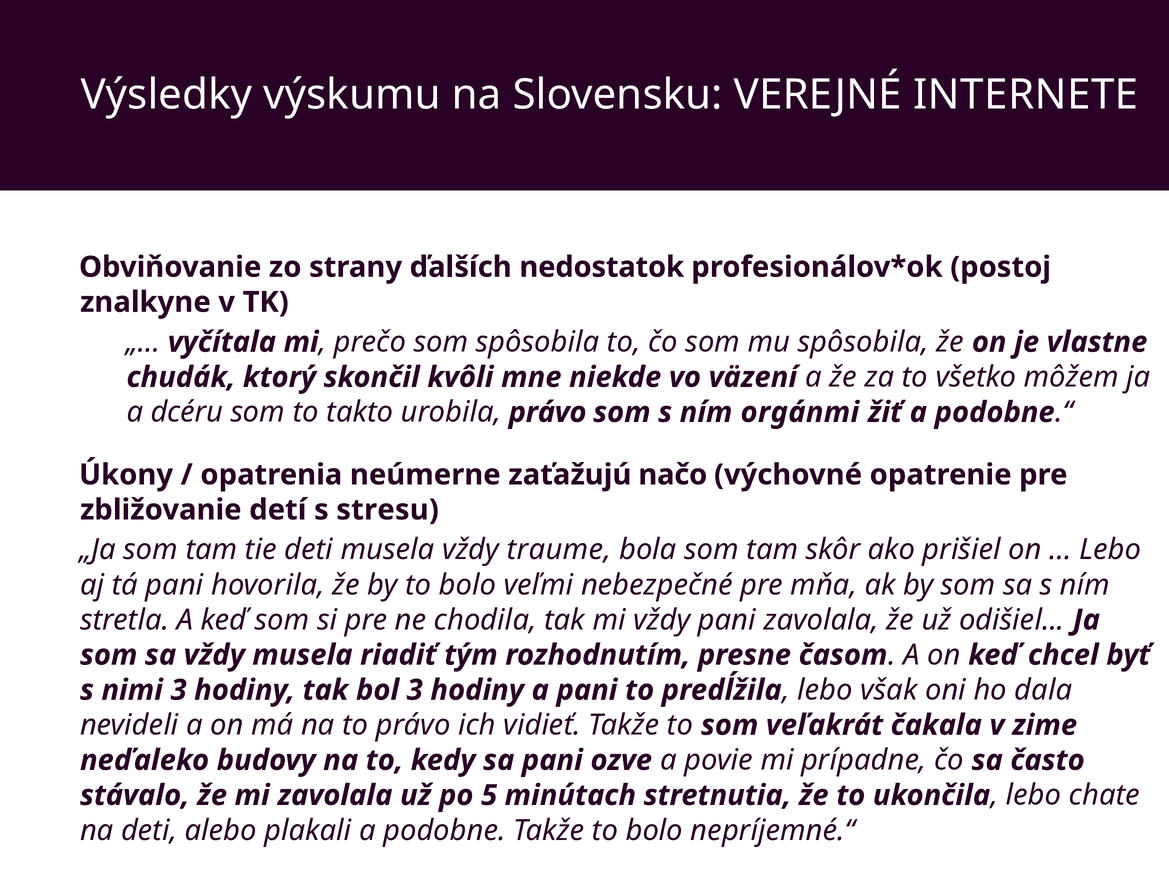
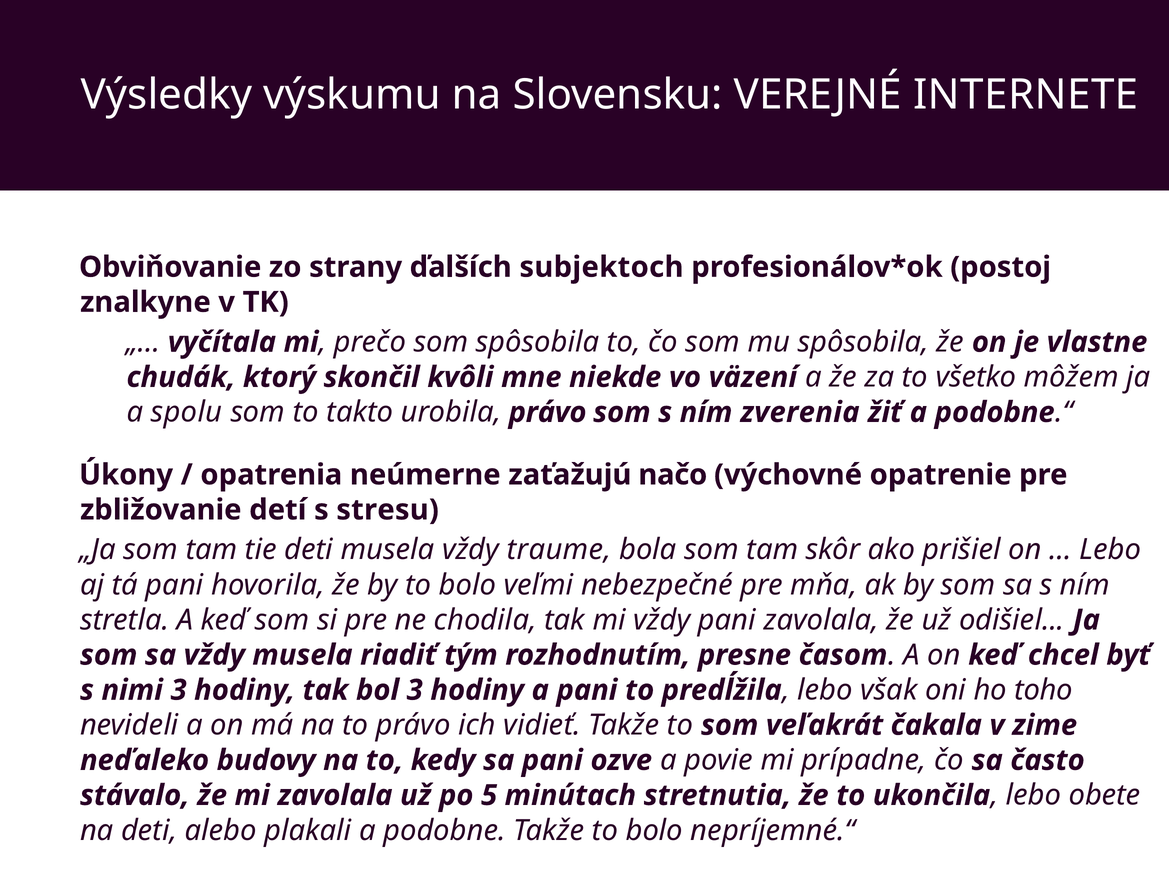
nedostatok: nedostatok -> subjektoch
dcéru: dcéru -> spolu
orgánmi: orgánmi -> zverenia
dala: dala -> toho
chate: chate -> obete
